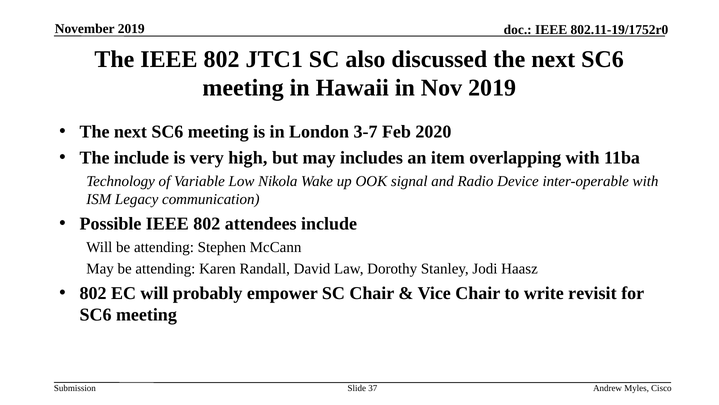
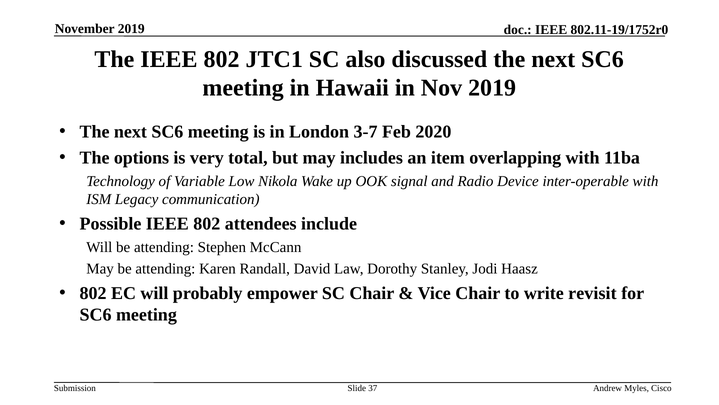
The include: include -> options
high: high -> total
